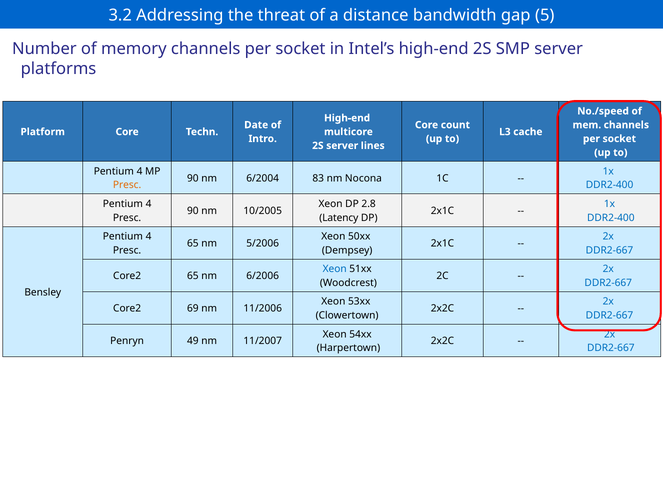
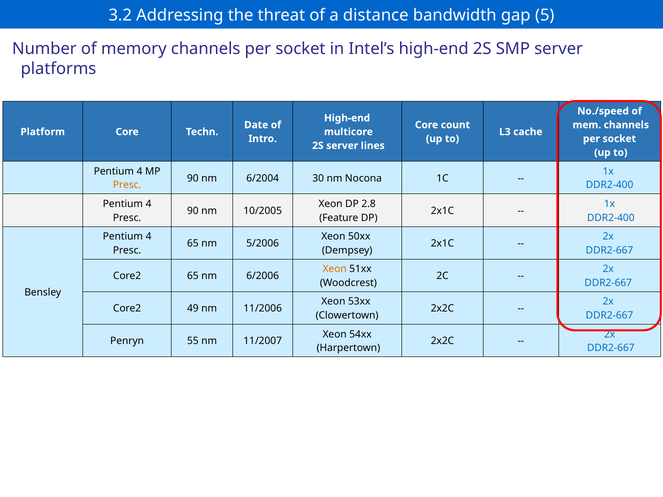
83: 83 -> 30
Latency: Latency -> Feature
Xeon at (335, 269) colour: blue -> orange
69: 69 -> 49
49: 49 -> 55
